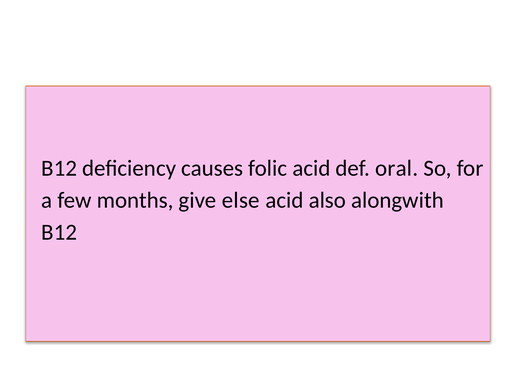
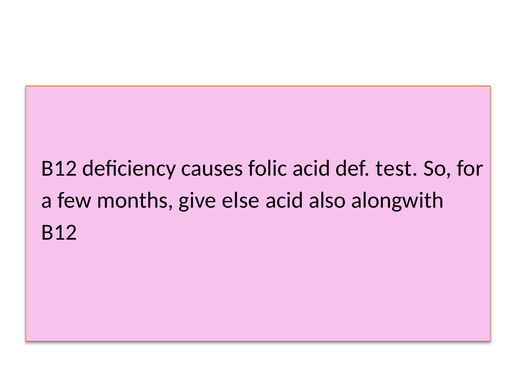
oral: oral -> test
